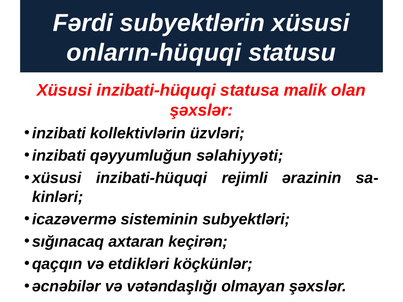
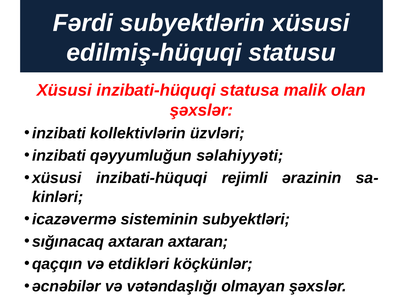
onların-hüquqi: onların-hüquqi -> edilmiş-hüquqi
axtaran keçirən: keçirən -> axtaran
